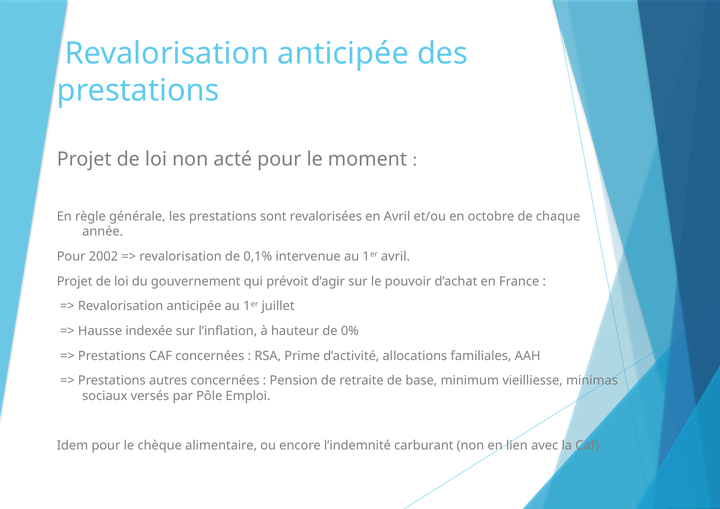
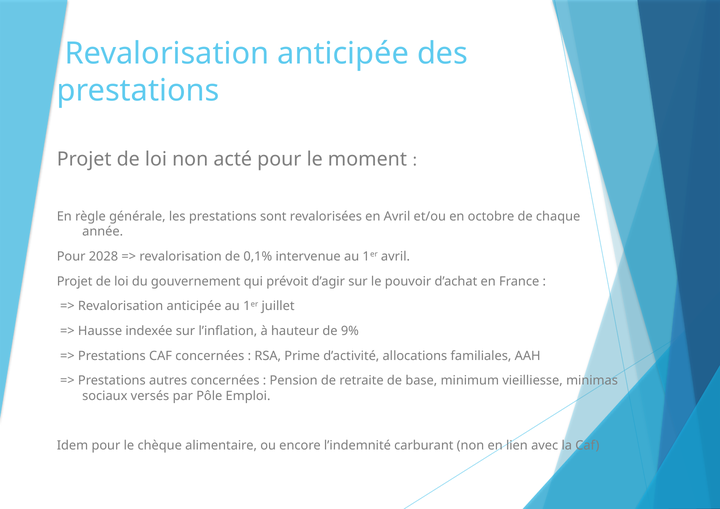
2002: 2002 -> 2028
0%: 0% -> 9%
